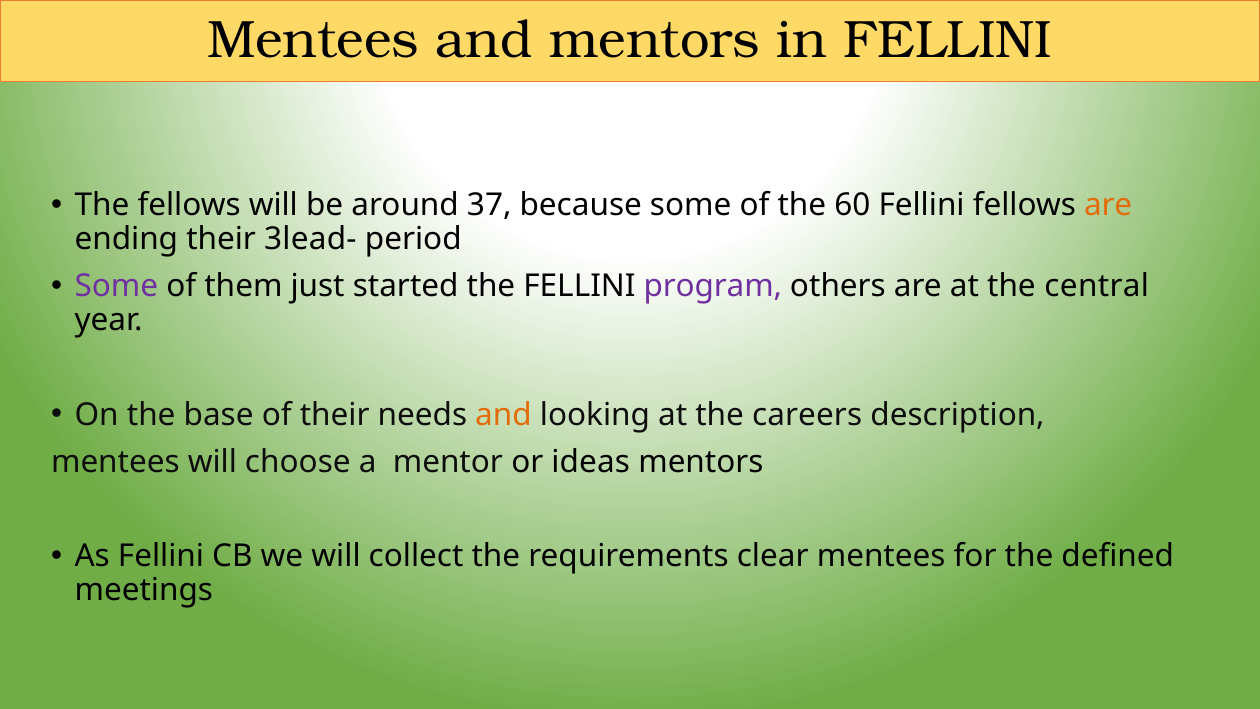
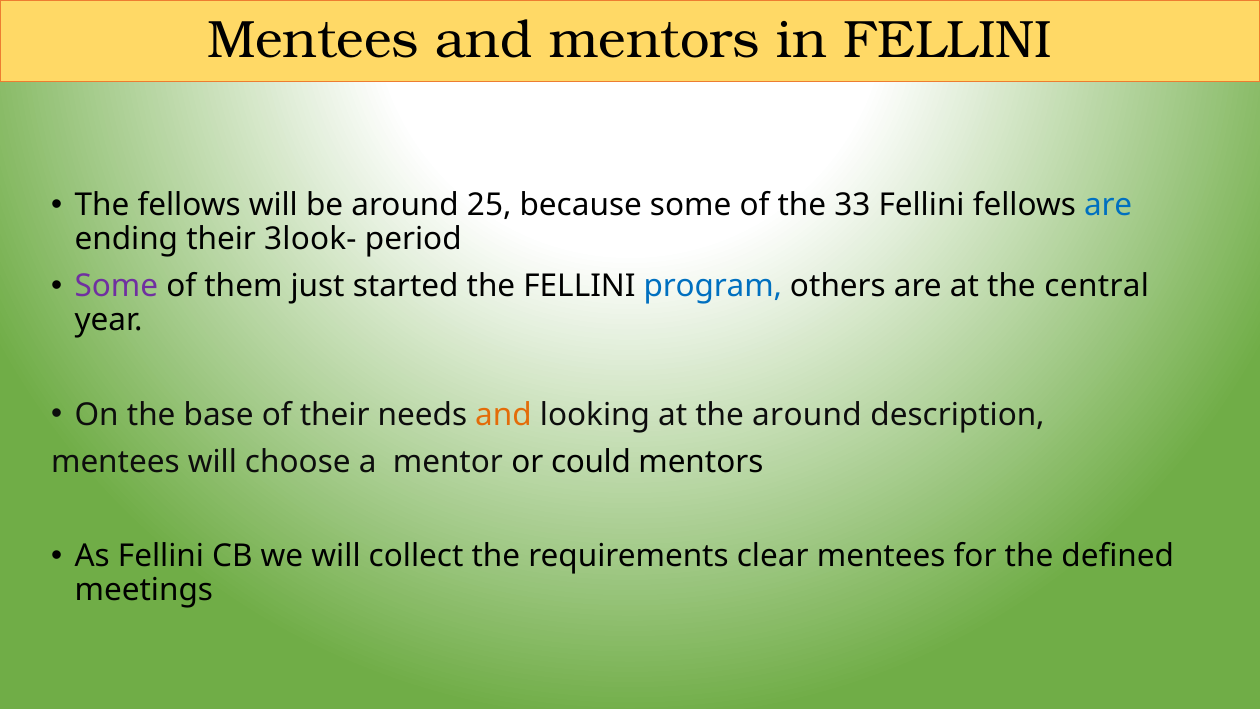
37: 37 -> 25
60: 60 -> 33
are at (1108, 205) colour: orange -> blue
3lead-: 3lead- -> 3look-
program colour: purple -> blue
the careers: careers -> around
ideas: ideas -> could
